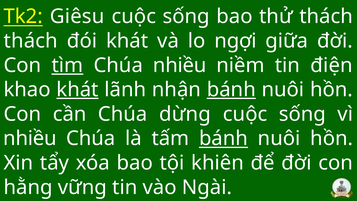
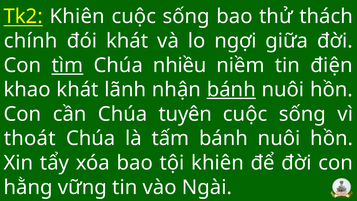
Tk2 Giêsu: Giêsu -> Khiên
thách at (31, 41): thách -> chính
khát at (78, 90) underline: present -> none
dừng: dừng -> tuyên
nhiều at (30, 138): nhiều -> thoát
bánh at (224, 138) underline: present -> none
